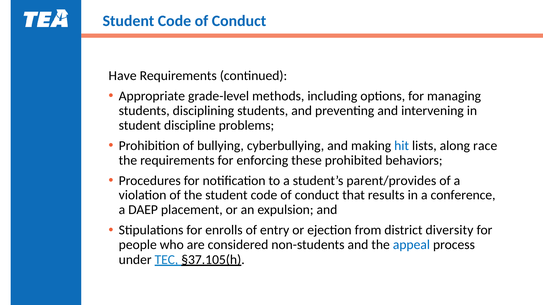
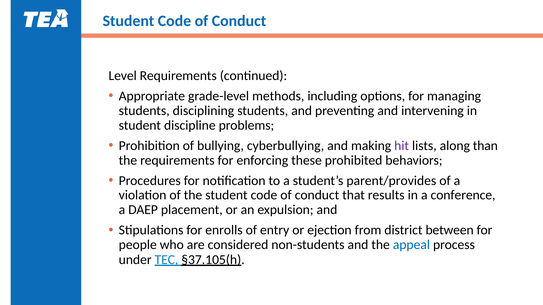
Have: Have -> Level
hit colour: blue -> purple
race: race -> than
diversity: diversity -> between
